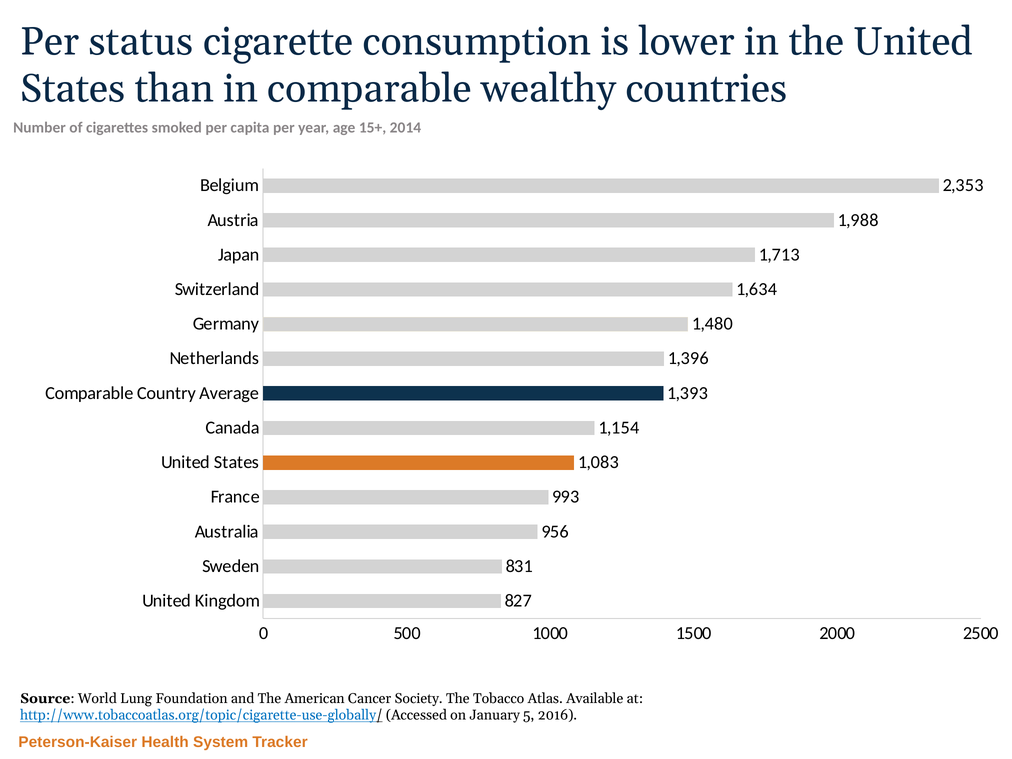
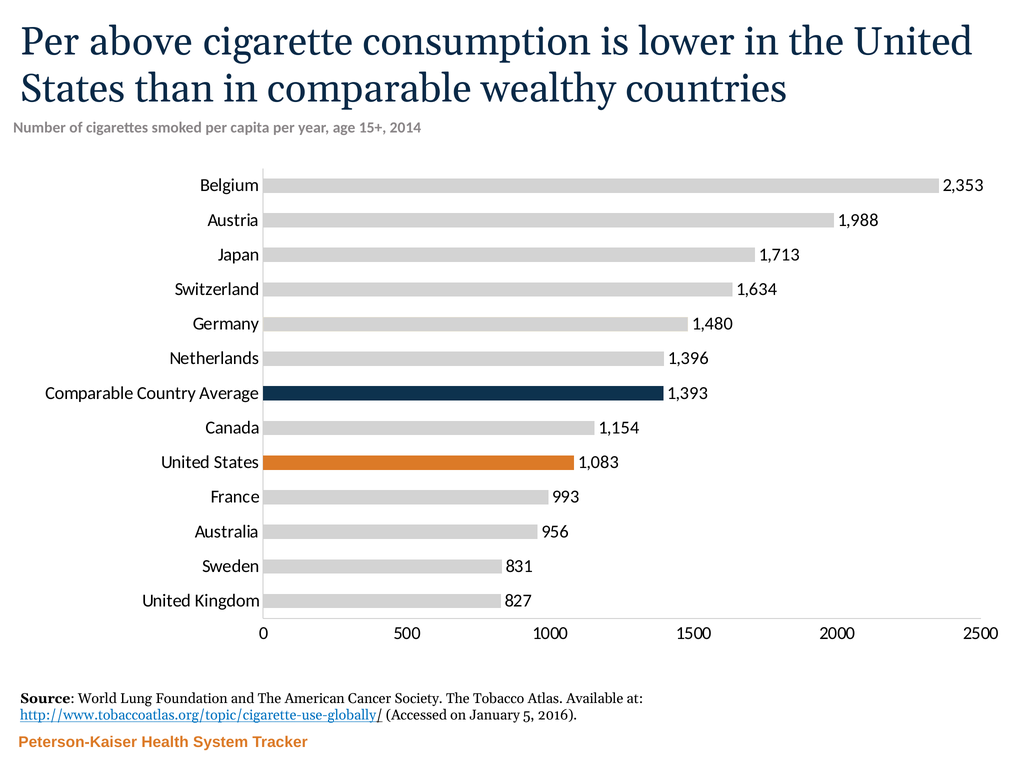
status: status -> above
